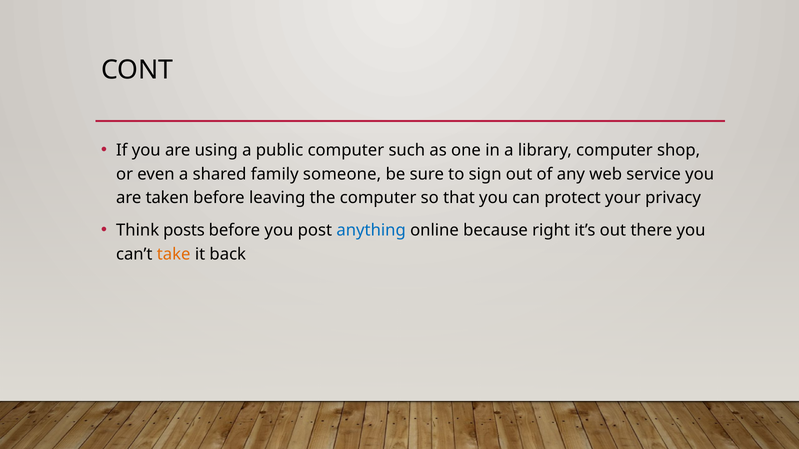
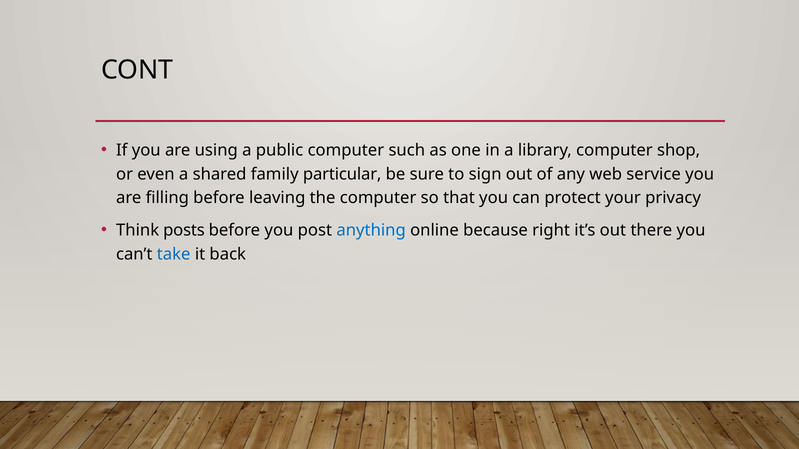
someone: someone -> particular
taken: taken -> filling
take colour: orange -> blue
